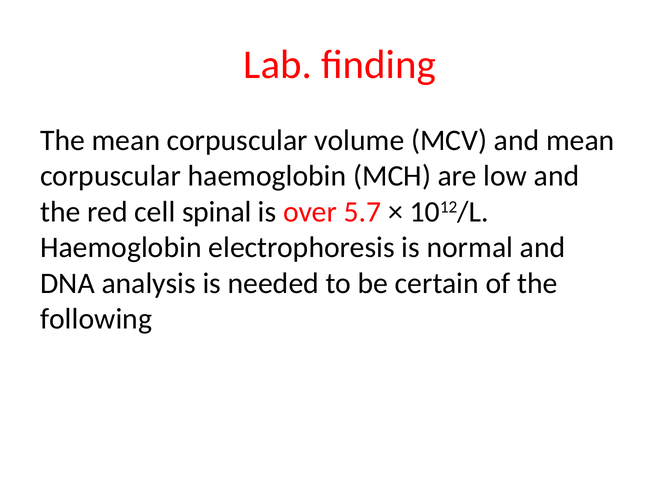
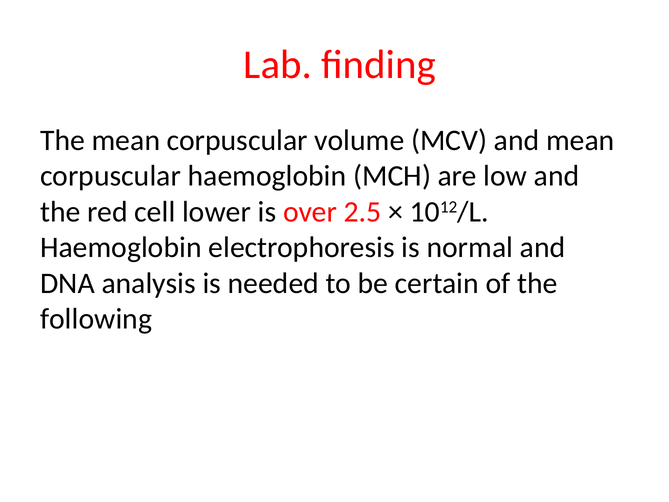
spinal: spinal -> lower
5.7: 5.7 -> 2.5
